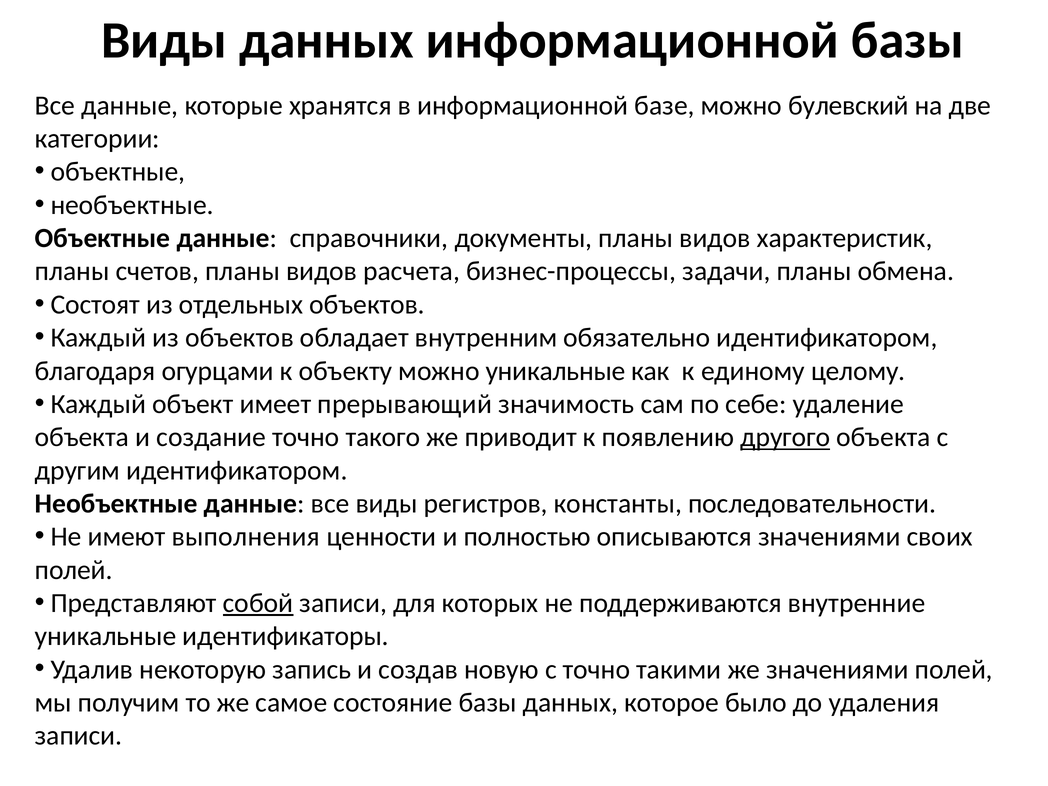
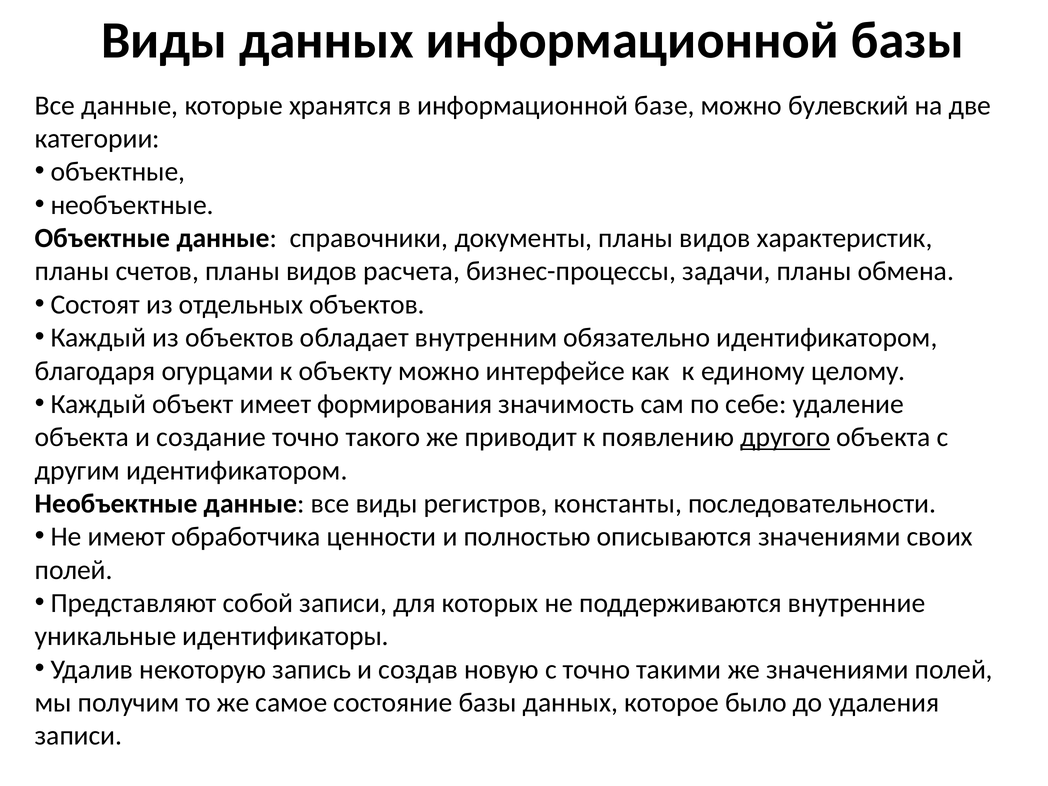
можно уникальные: уникальные -> интерфейсе
прерывающий: прерывающий -> формирования
выполнения: выполнения -> обработчика
собой underline: present -> none
